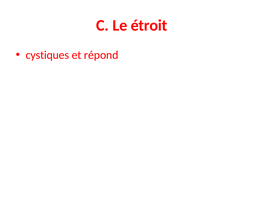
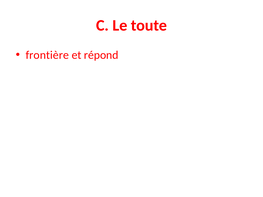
étroit: étroit -> toute
cystiques: cystiques -> frontière
